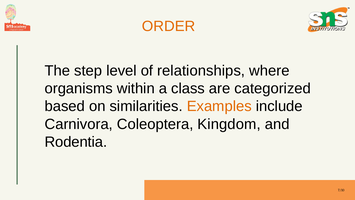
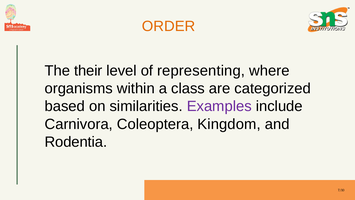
step: step -> their
relationships: relationships -> representing
Examples colour: orange -> purple
